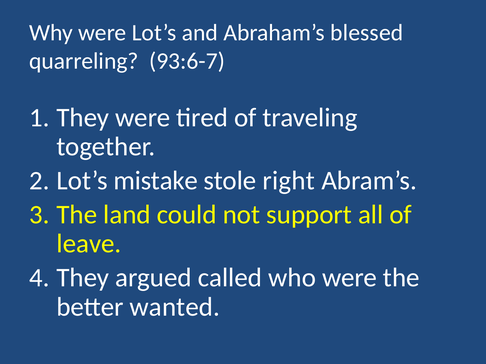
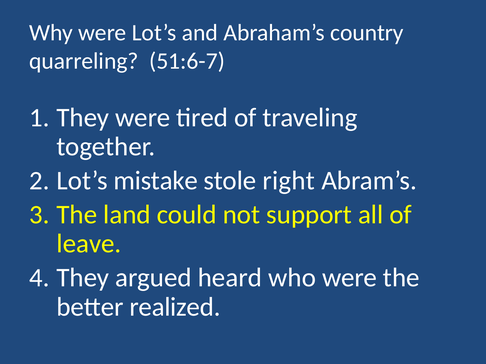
blessed: blessed -> country
93:6-7: 93:6-7 -> 51:6-7
called: called -> heard
wanted: wanted -> realized
